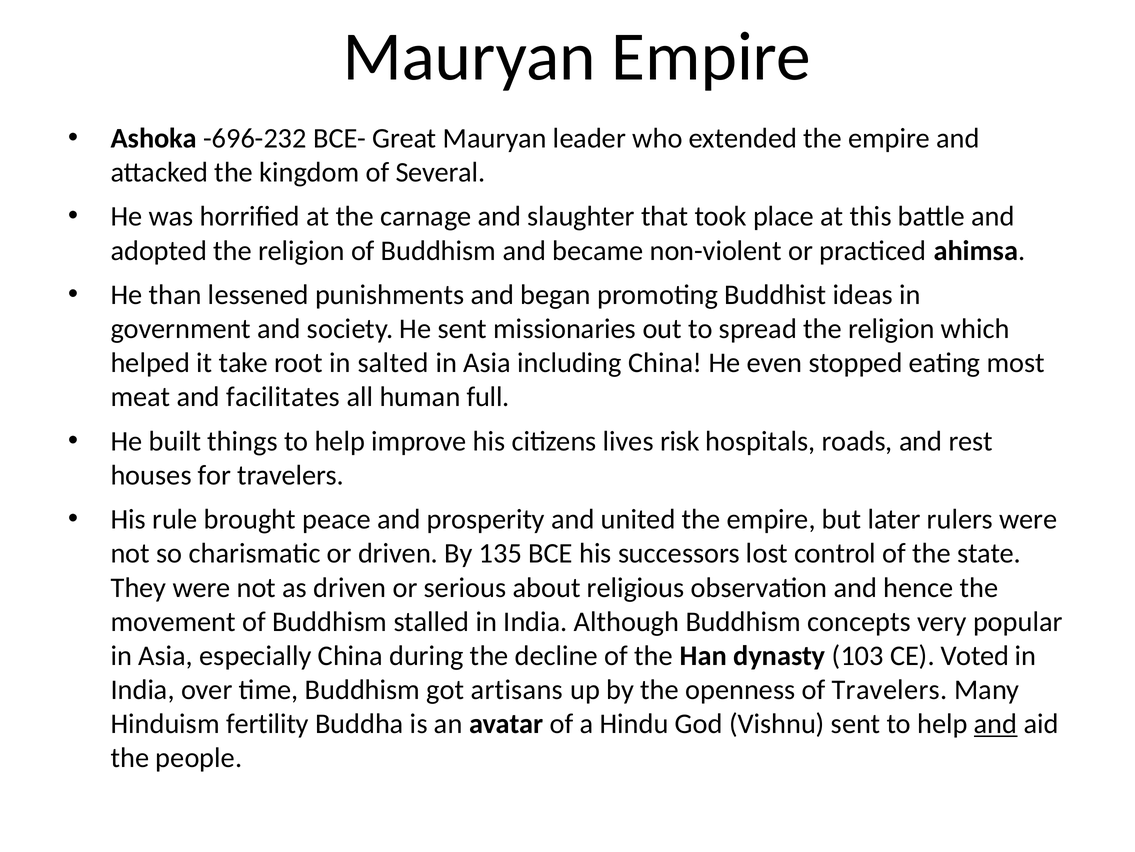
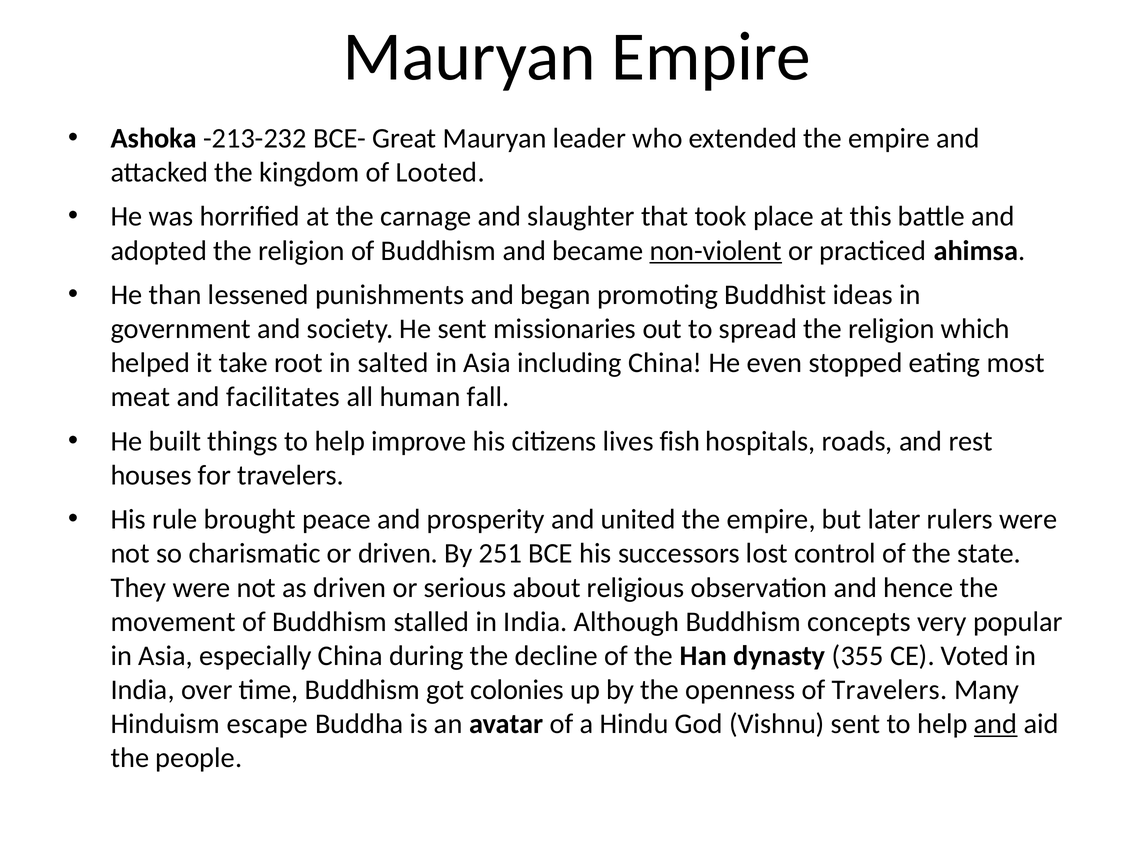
-696-232: -696-232 -> -213-232
Several: Several -> Looted
non-violent underline: none -> present
full: full -> fall
risk: risk -> fish
135: 135 -> 251
103: 103 -> 355
artisans: artisans -> colonies
fertility: fertility -> escape
